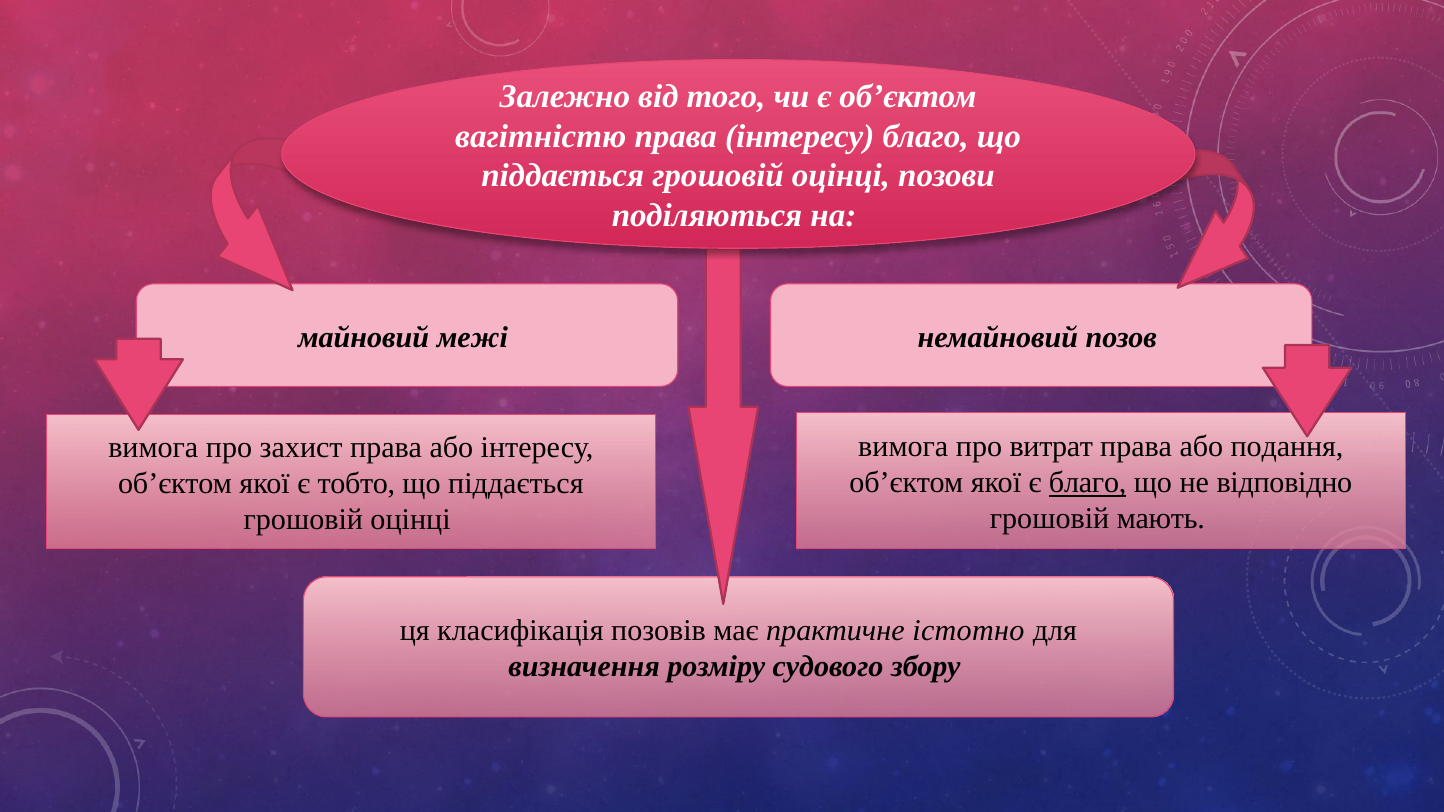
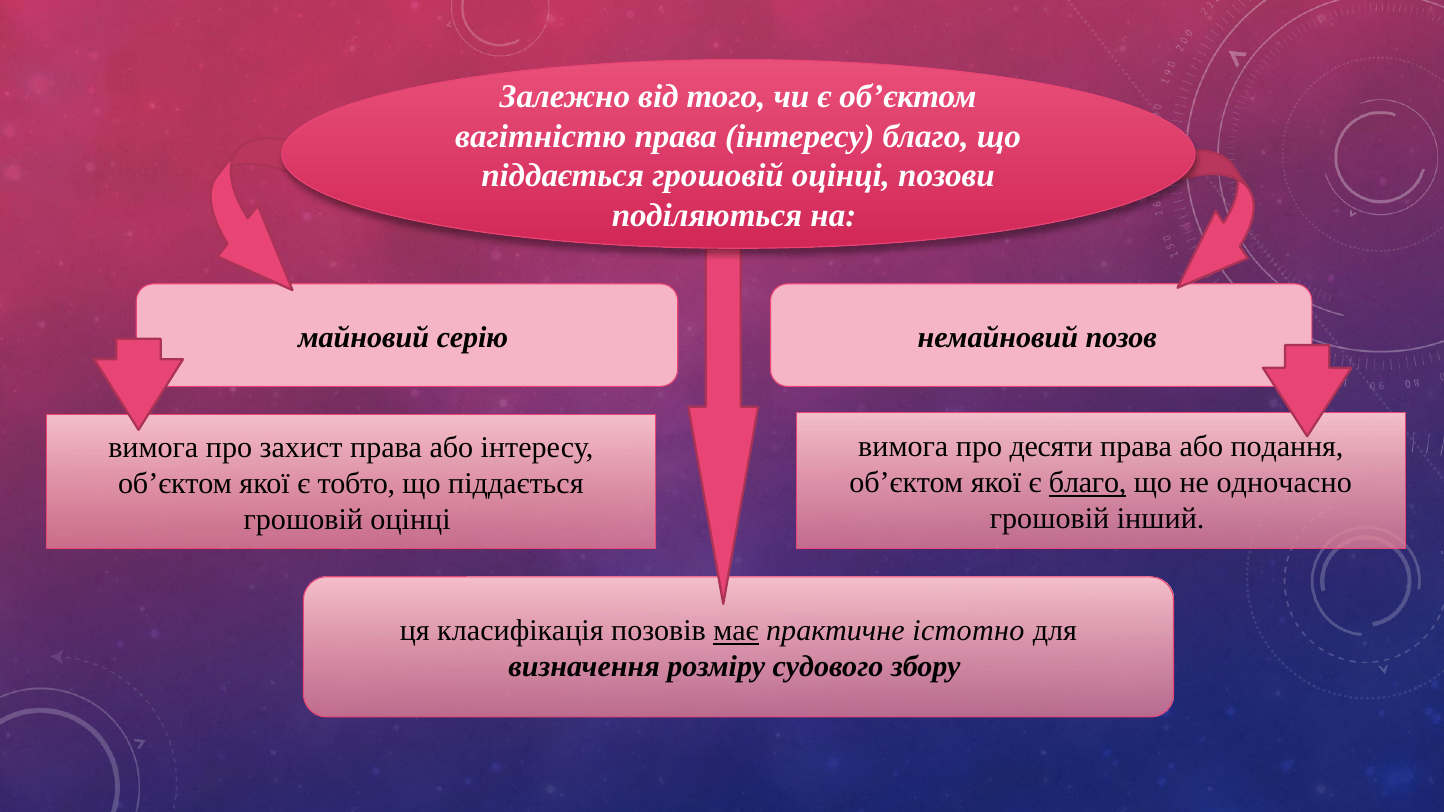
межі: межі -> серію
витрат: витрат -> десяти
відповідно: відповідно -> одночасно
мають: мають -> інший
має underline: none -> present
